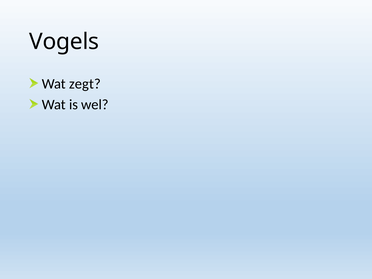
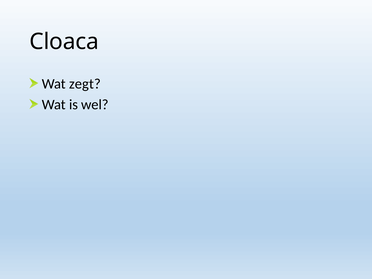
Vogels: Vogels -> Cloaca
